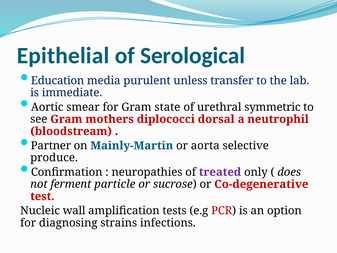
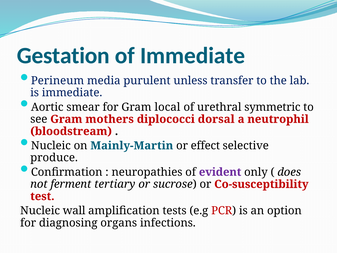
Epithelial: Epithelial -> Gestation
of Serological: Serological -> Immediate
Education: Education -> Perineum
state: state -> local
Partner at (51, 146): Partner -> Nucleic
aorta: aorta -> effect
treated: treated -> evident
particle: particle -> tertiary
Co-degenerative: Co-degenerative -> Co-susceptibility
strains: strains -> organs
